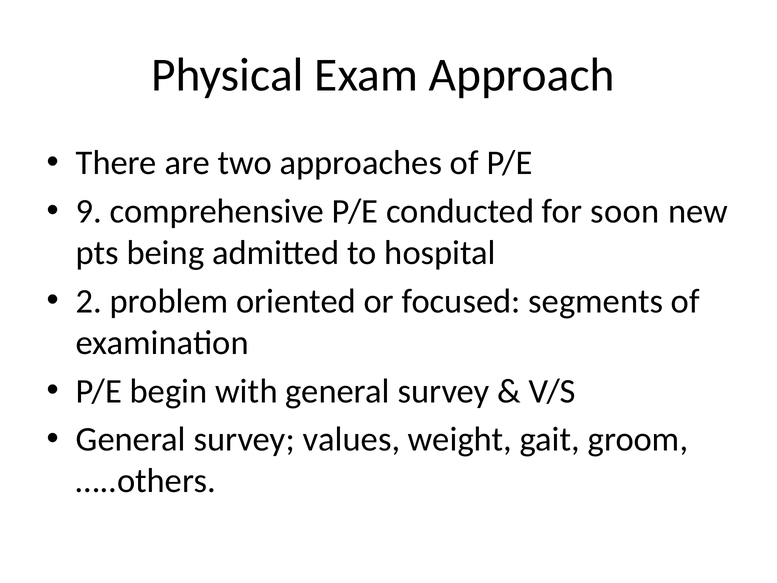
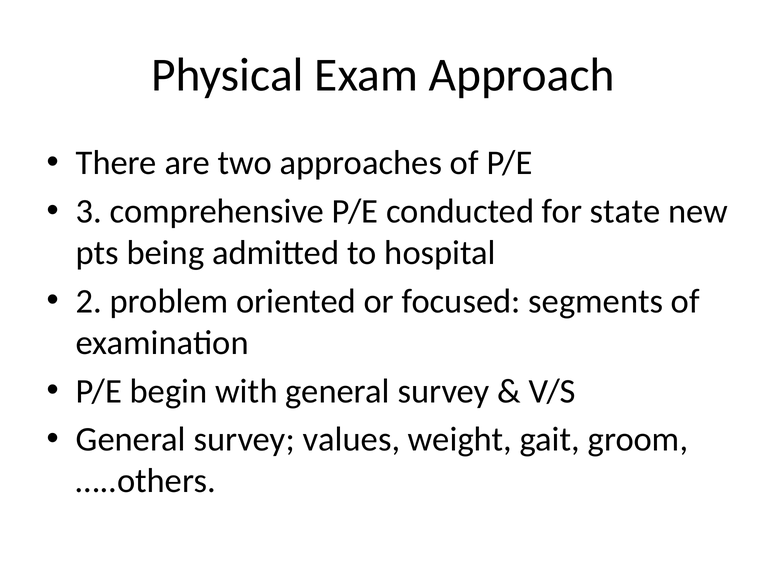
9: 9 -> 3
soon: soon -> state
